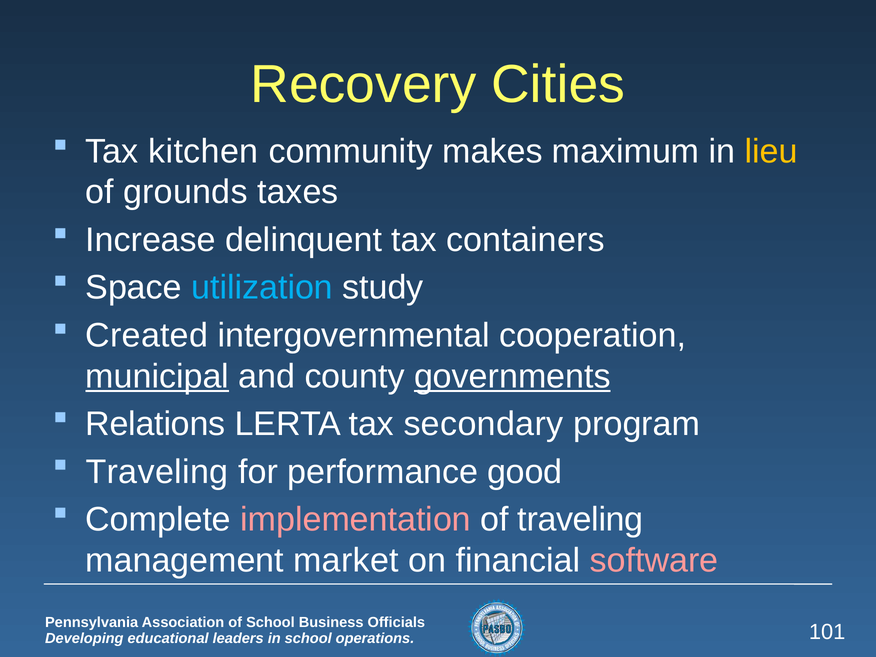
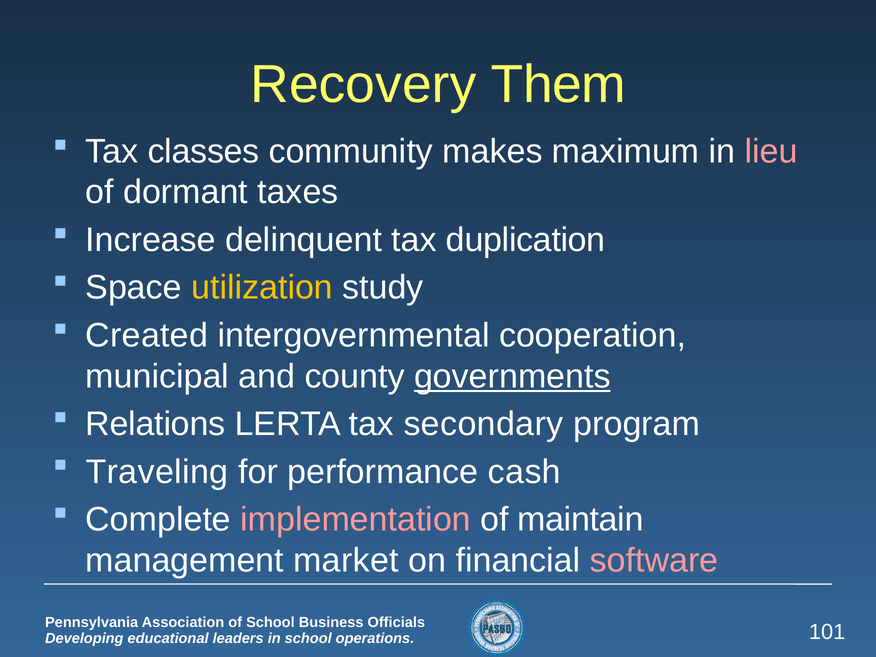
Cities: Cities -> Them
kitchen: kitchen -> classes
lieu colour: yellow -> pink
grounds: grounds -> dormant
containers: containers -> duplication
utilization colour: light blue -> yellow
municipal underline: present -> none
good: good -> cash
of traveling: traveling -> maintain
